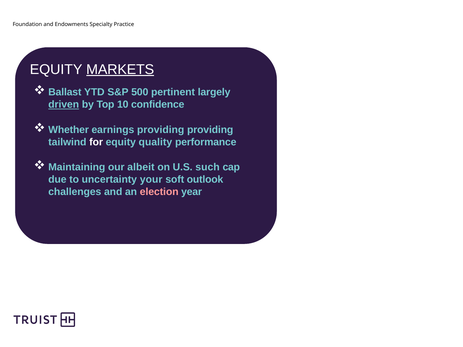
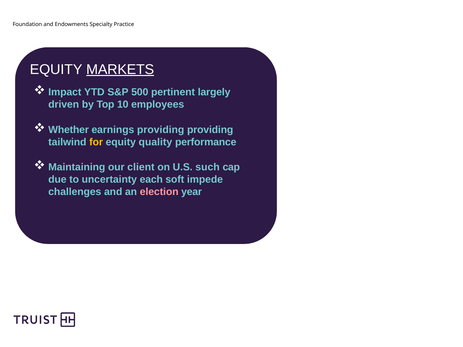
Ballast: Ballast -> Impact
driven underline: present -> none
confidence: confidence -> employees
for colour: white -> yellow
albeit: albeit -> client
your: your -> each
outlook: outlook -> impede
